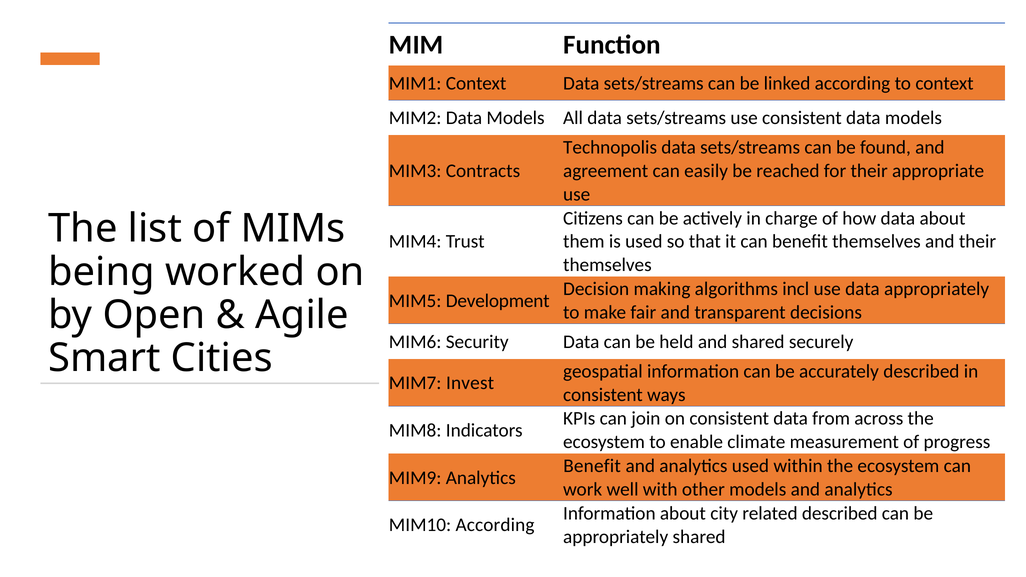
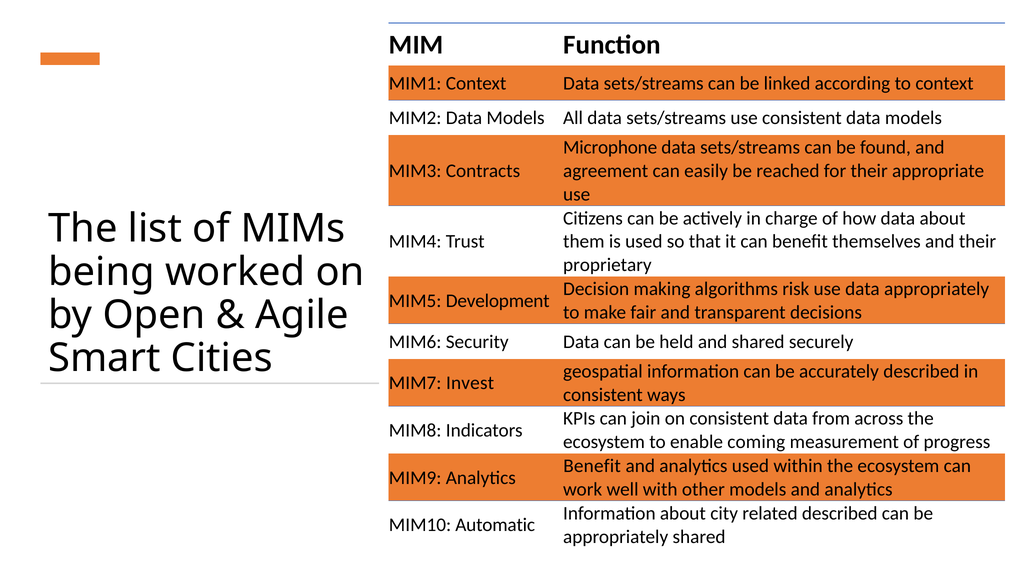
Technopolis: Technopolis -> Microphone
themselves at (607, 265): themselves -> proprietary
incl: incl -> risk
climate: climate -> coming
MIM10 According: According -> Automatic
